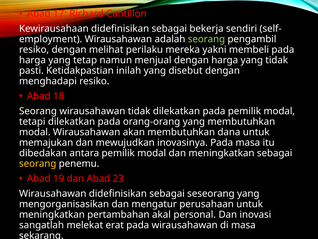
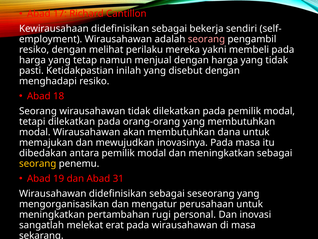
seorang at (206, 39) colour: light green -> pink
23: 23 -> 31
akal: akal -> rugi
